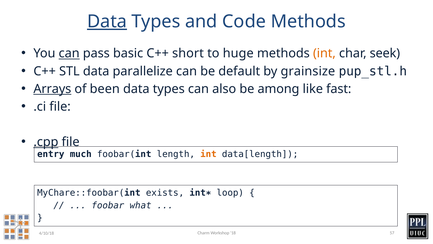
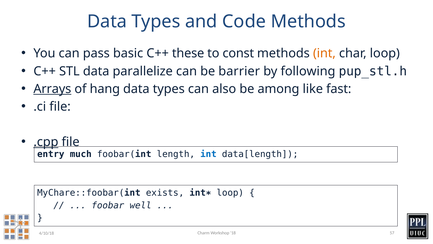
Data at (107, 22) underline: present -> none
can at (69, 53) underline: present -> none
short: short -> these
huge: huge -> const
char seek: seek -> loop
default: default -> barrier
grainsize: grainsize -> following
been: been -> hang
int at (208, 154) colour: orange -> blue
what: what -> well
